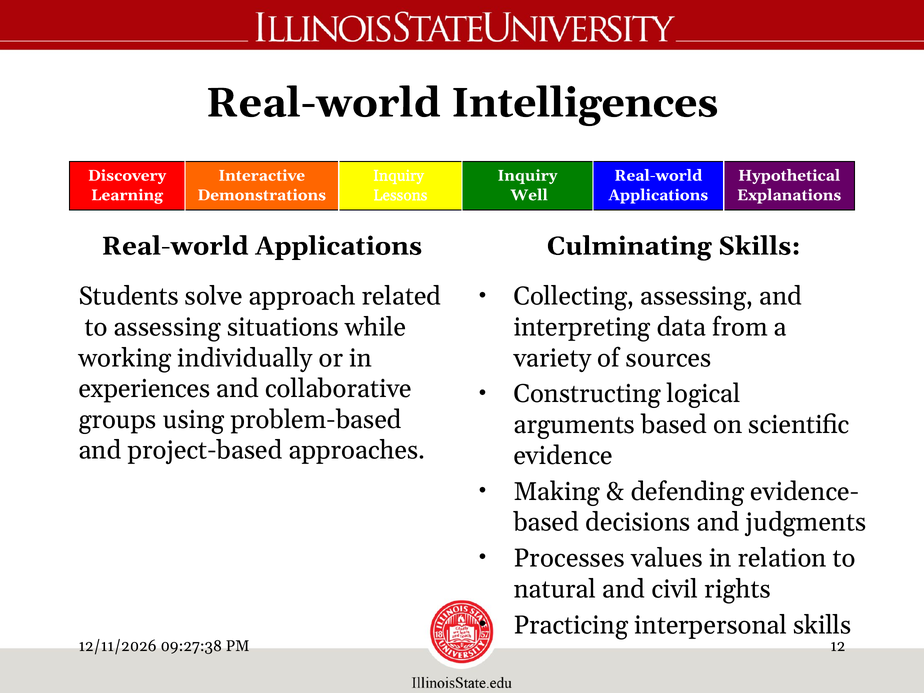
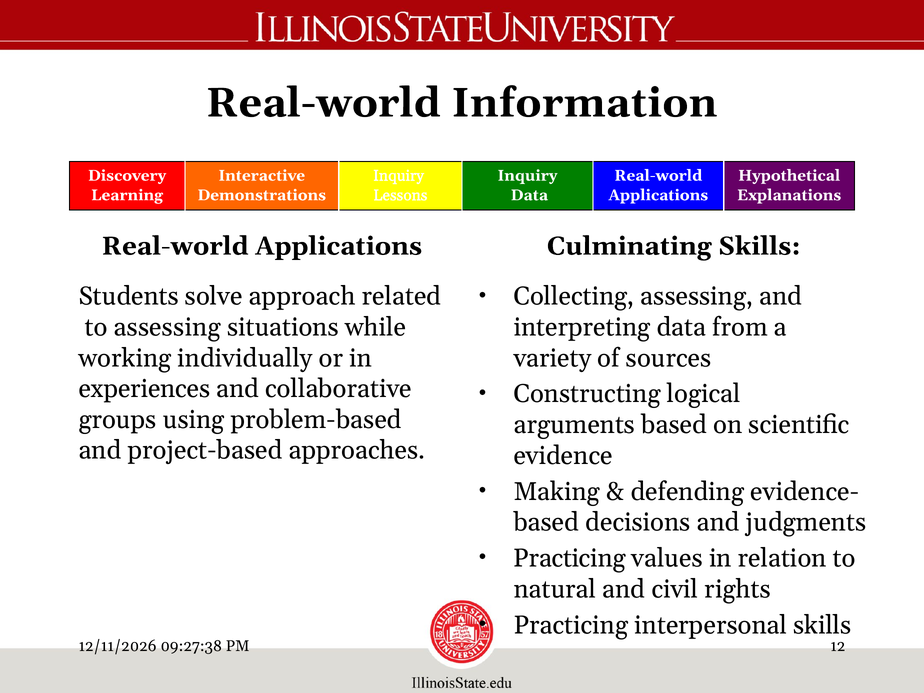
Intelligences: Intelligences -> Information
Well at (529, 195): Well -> Data
Processes at (569, 558): Processes -> Practicing
